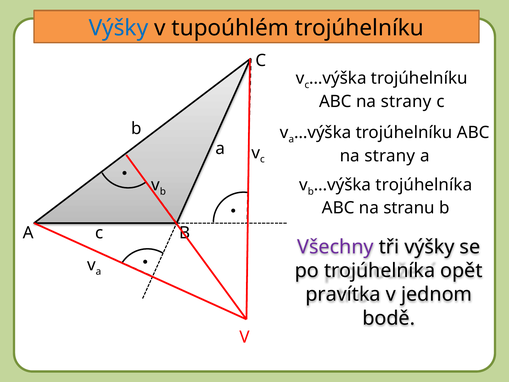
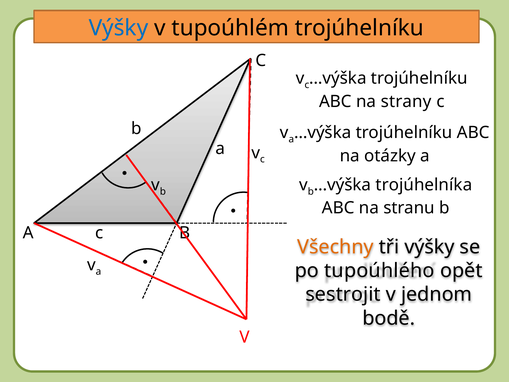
strany at (390, 156): strany -> otázky
Všechny colour: purple -> orange
po trojúhelníka: trojúhelníka -> tupoúhlého
pravítka: pravítka -> sestrojit
